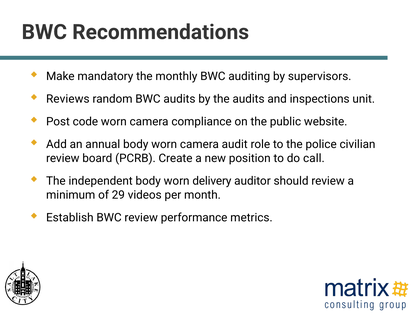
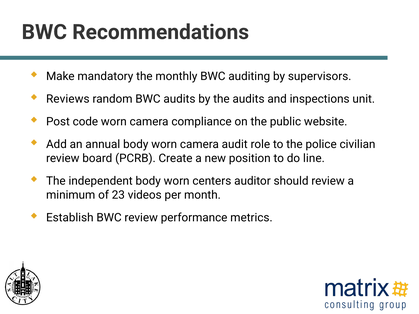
call: call -> line
delivery: delivery -> centers
29: 29 -> 23
